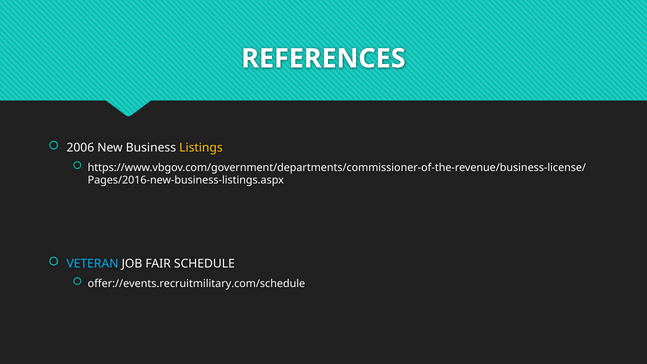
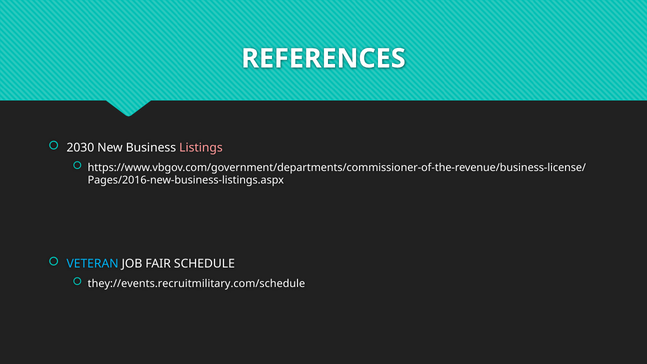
2006: 2006 -> 2030
Listings colour: yellow -> pink
offer://events.recruitmilitary.com/schedule: offer://events.recruitmilitary.com/schedule -> they://events.recruitmilitary.com/schedule
